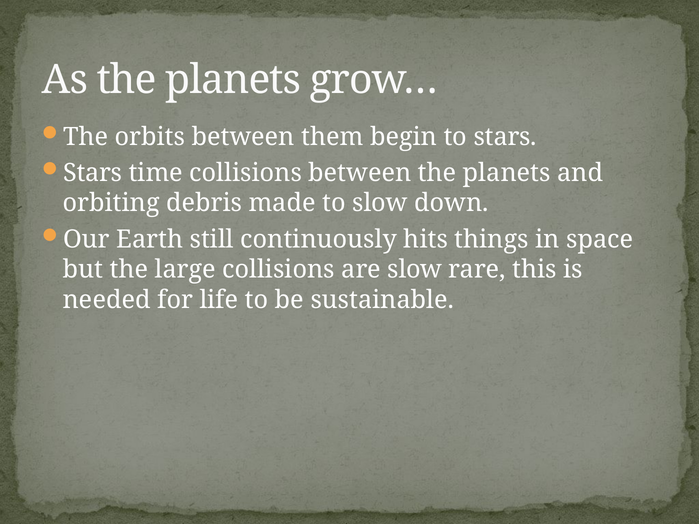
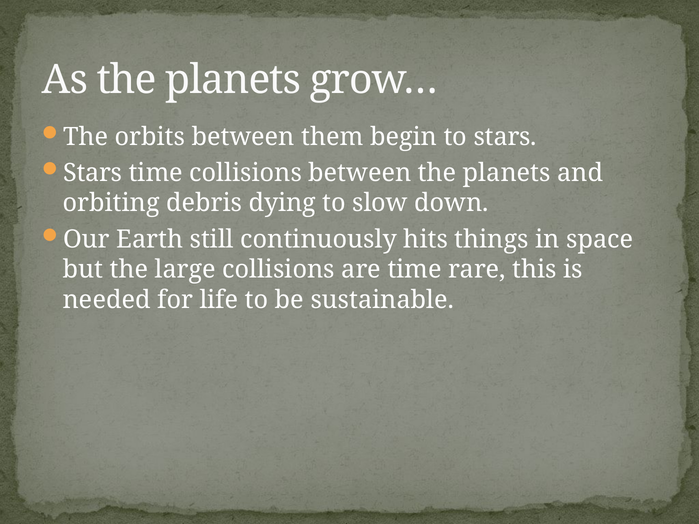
made: made -> dying
are slow: slow -> time
